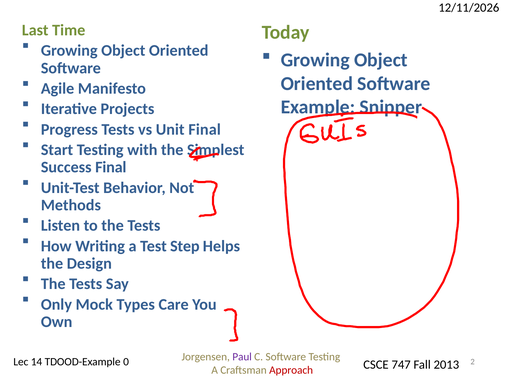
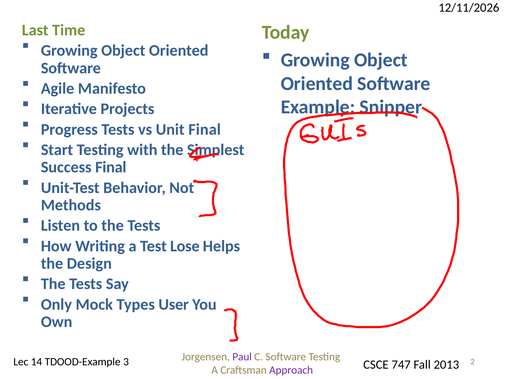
Step: Step -> Lose
Care: Care -> User
0: 0 -> 3
Approach colour: red -> purple
